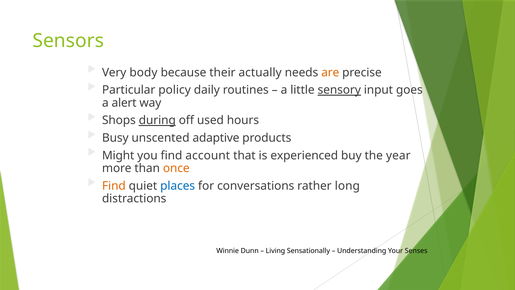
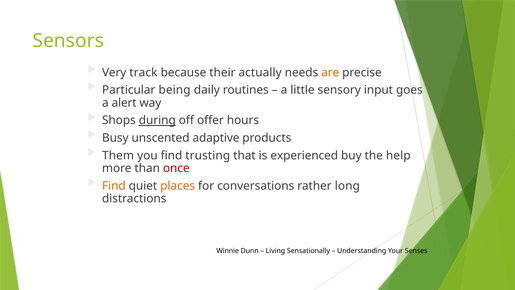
body: body -> track
policy: policy -> being
sensory underline: present -> none
used: used -> offer
Might: Might -> Them
account: account -> trusting
year: year -> help
once colour: orange -> red
places colour: blue -> orange
